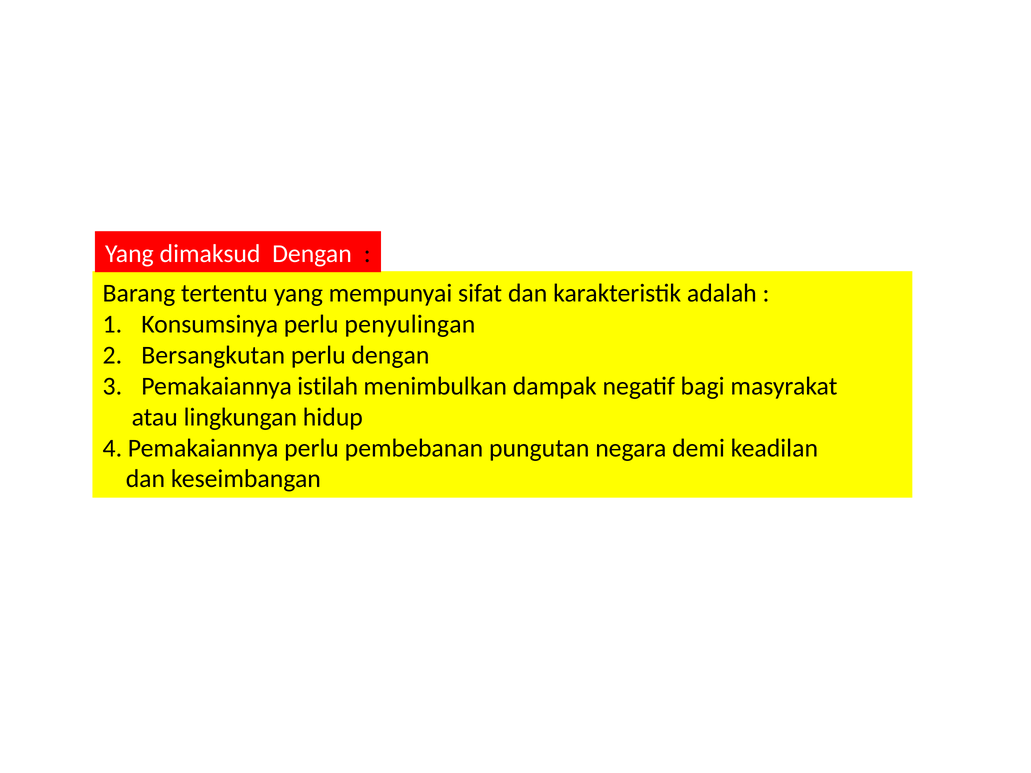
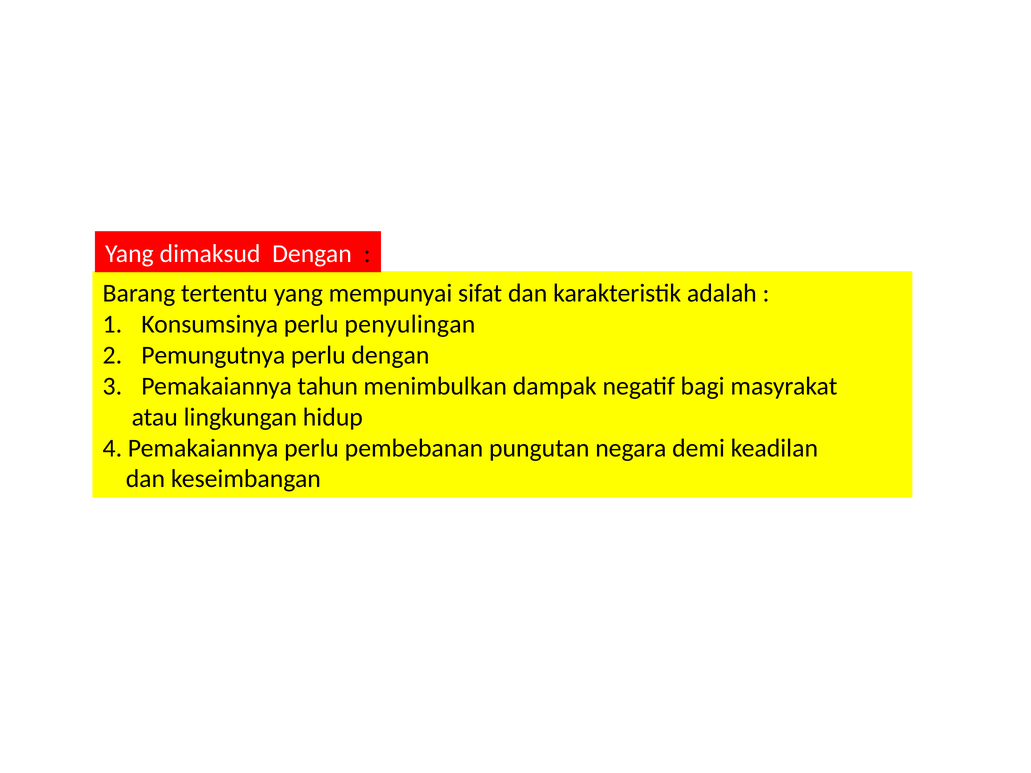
Bersangkutan: Bersangkutan -> Pemungutnya
istilah: istilah -> tahun
